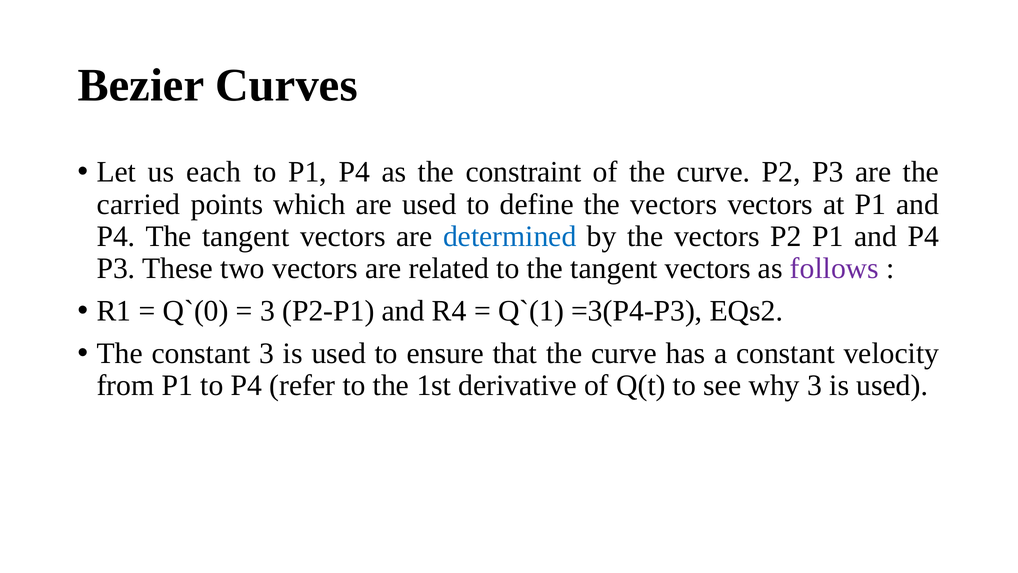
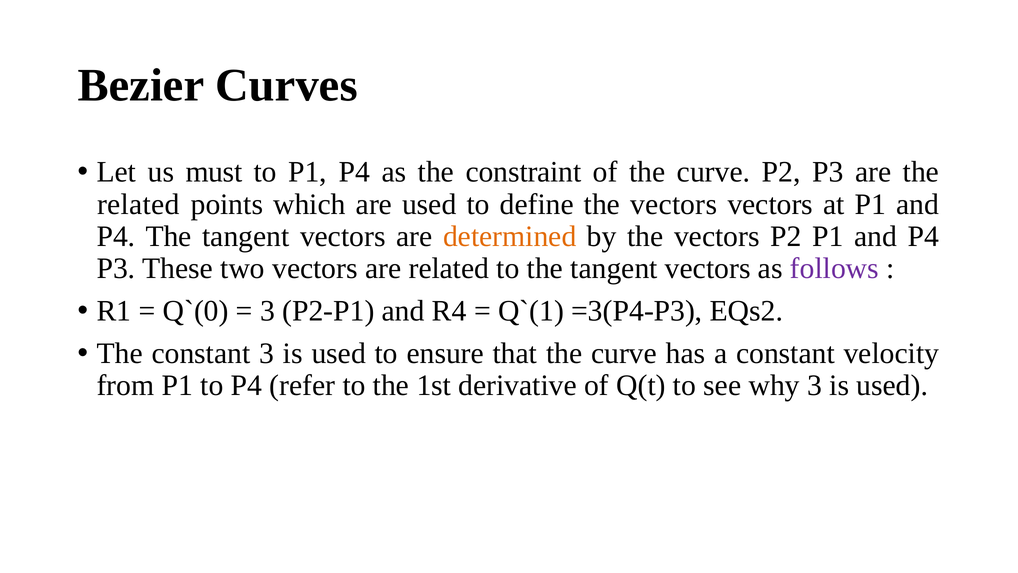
each: each -> must
carried at (139, 204): carried -> related
determined colour: blue -> orange
